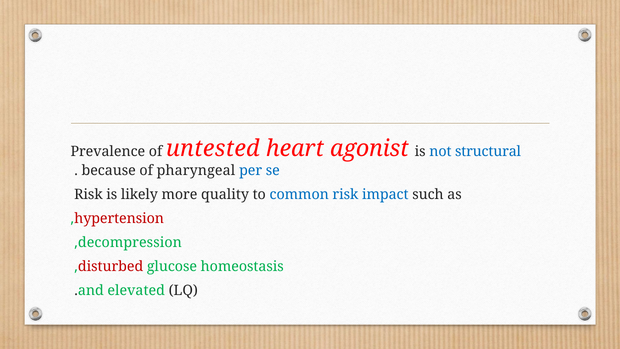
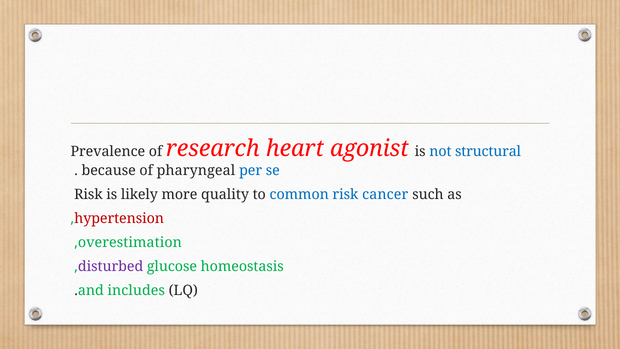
untested: untested -> research
impact: impact -> cancer
decompression: decompression -> overestimation
disturbed colour: red -> purple
elevated: elevated -> includes
